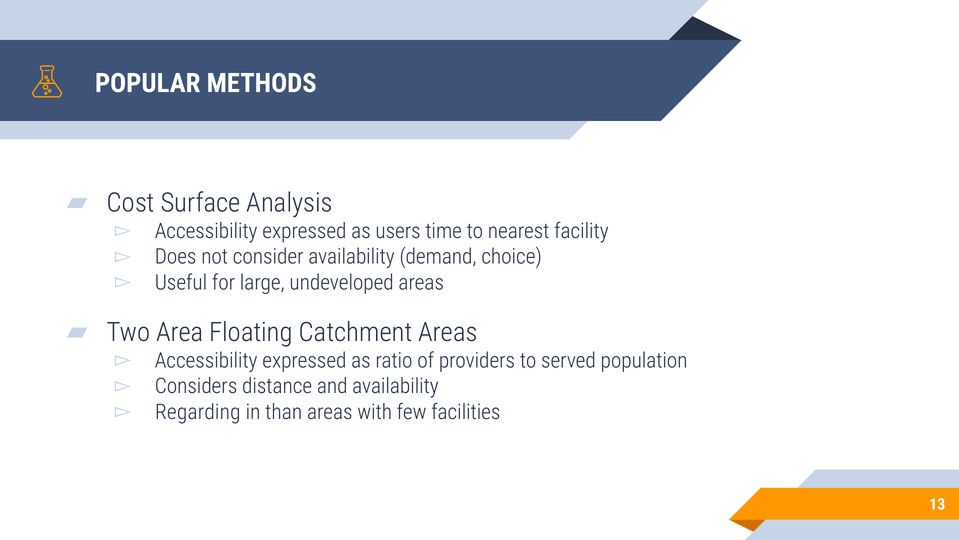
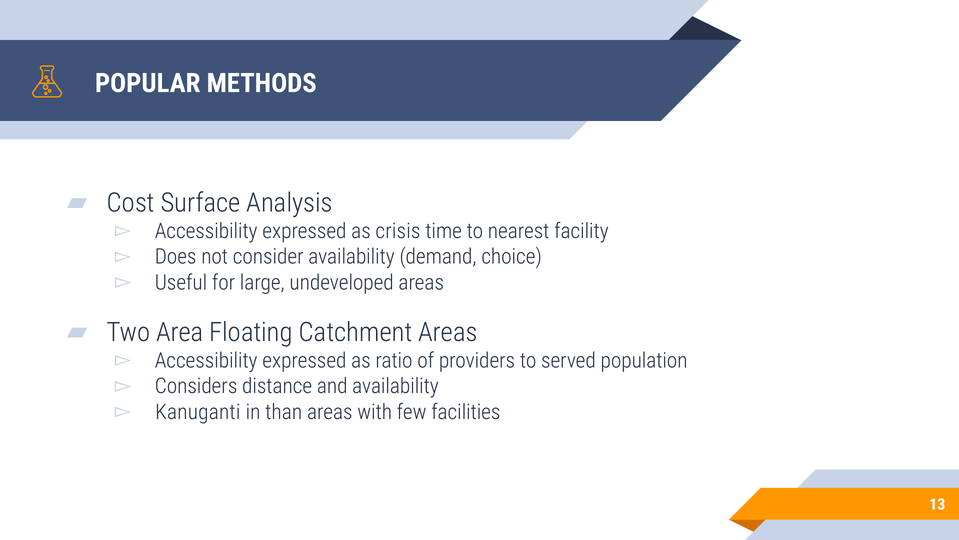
users: users -> crisis
Regarding: Regarding -> Kanuganti
